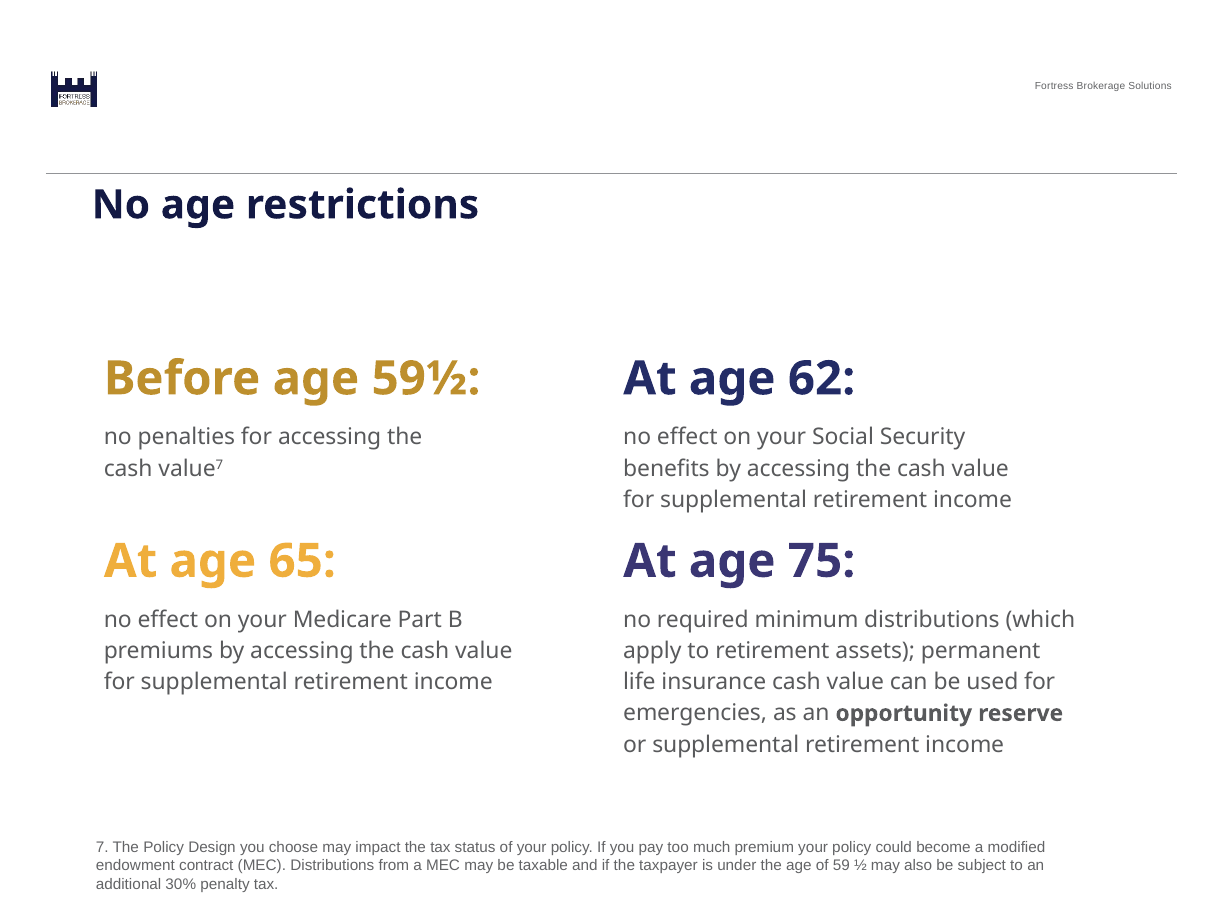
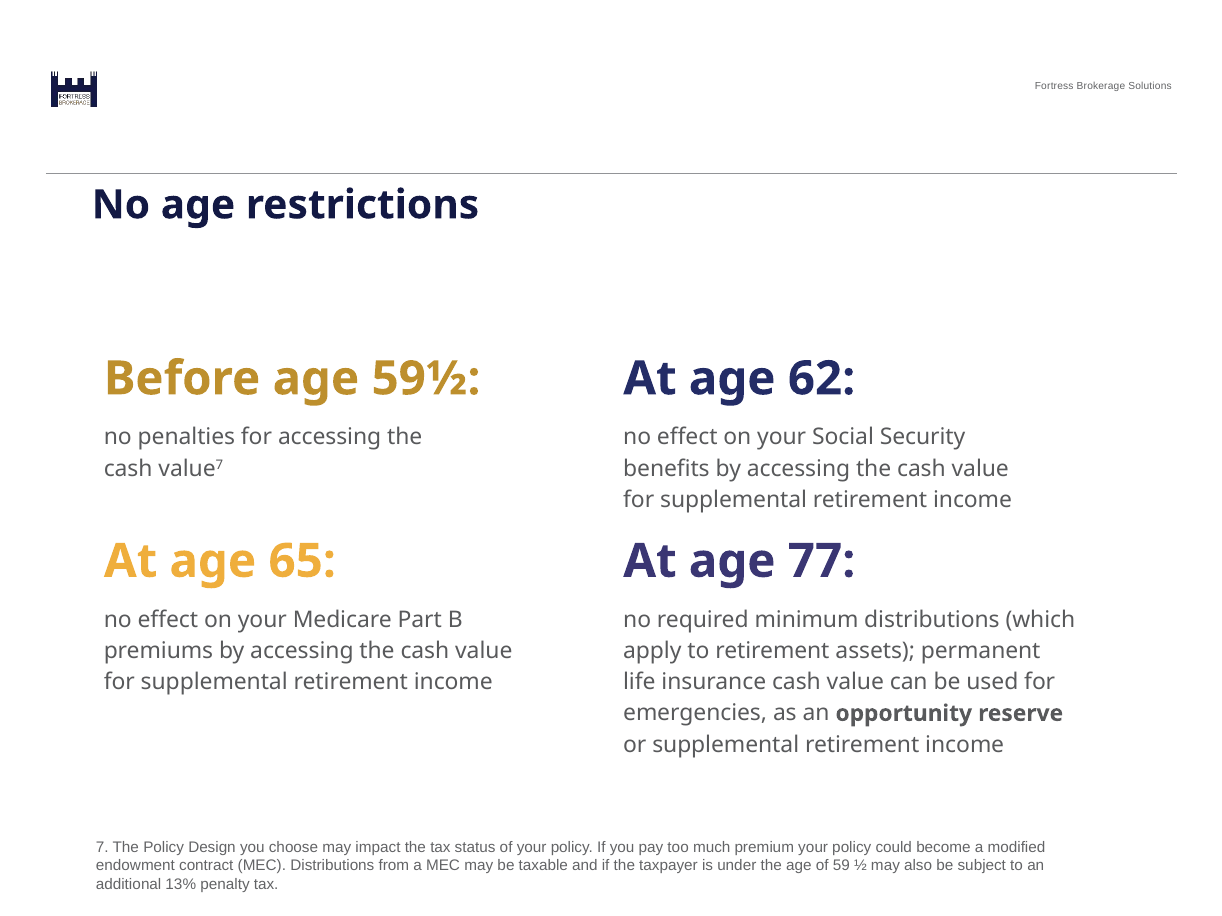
75: 75 -> 77
30%: 30% -> 13%
